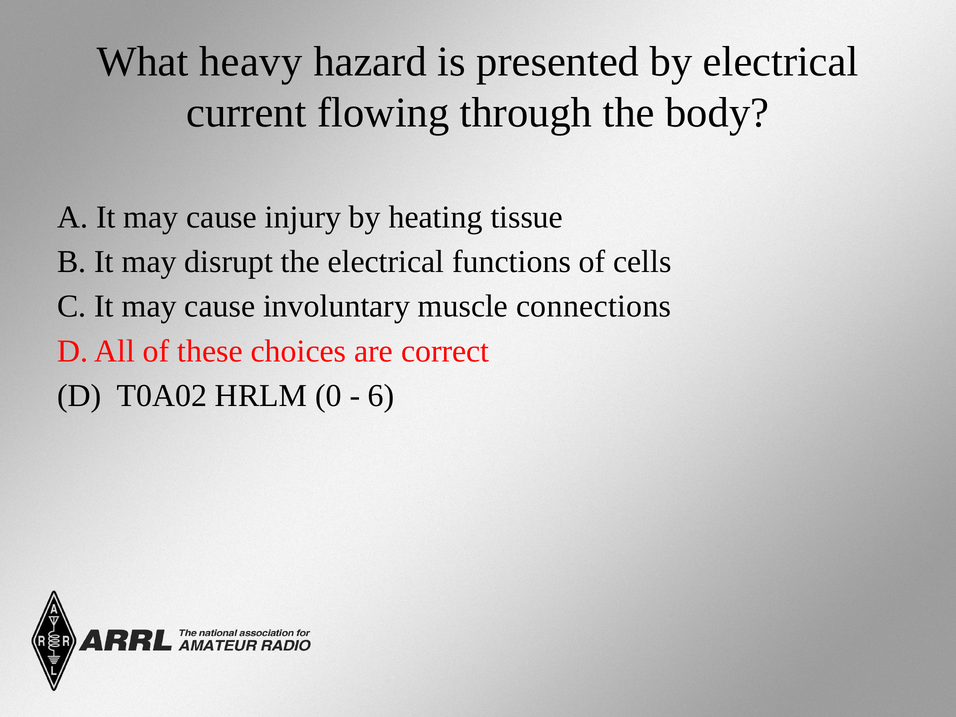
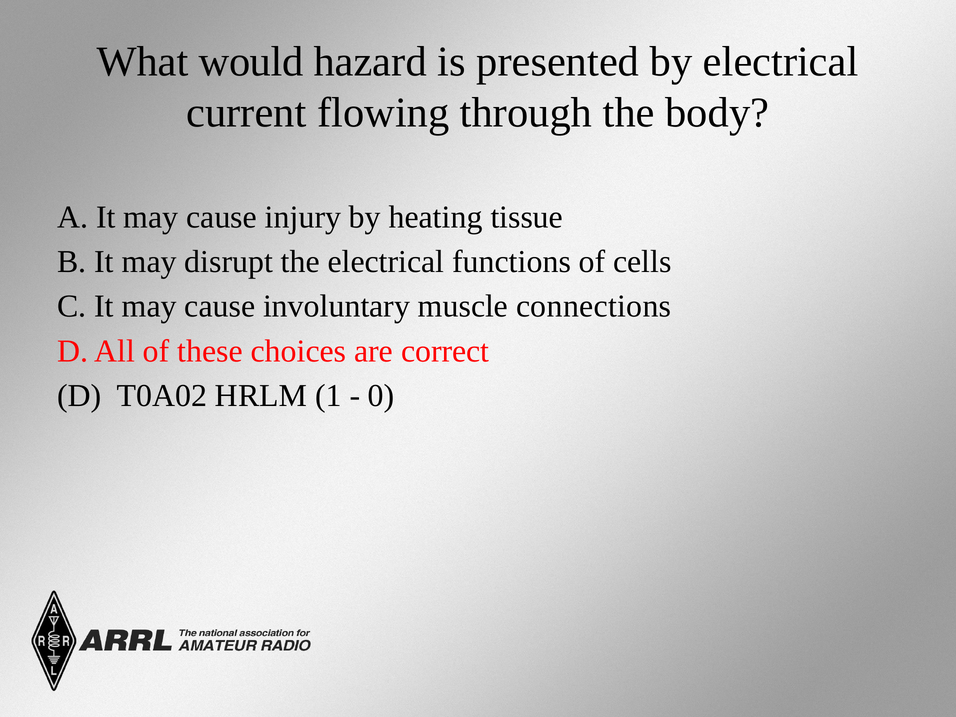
heavy: heavy -> would
0: 0 -> 1
6: 6 -> 0
